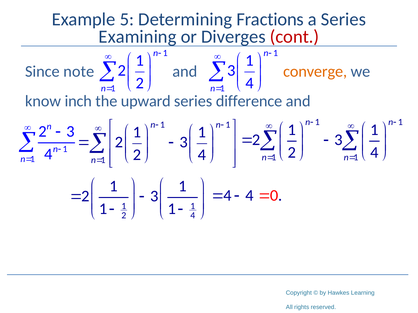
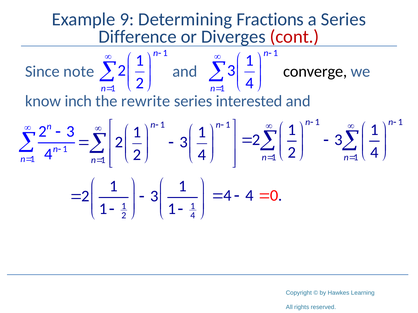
5: 5 -> 9
Examining: Examining -> Difference
converge colour: orange -> black
upward: upward -> rewrite
difference: difference -> interested
